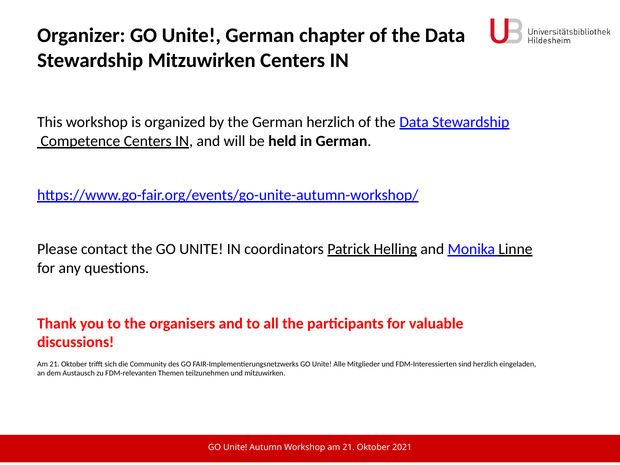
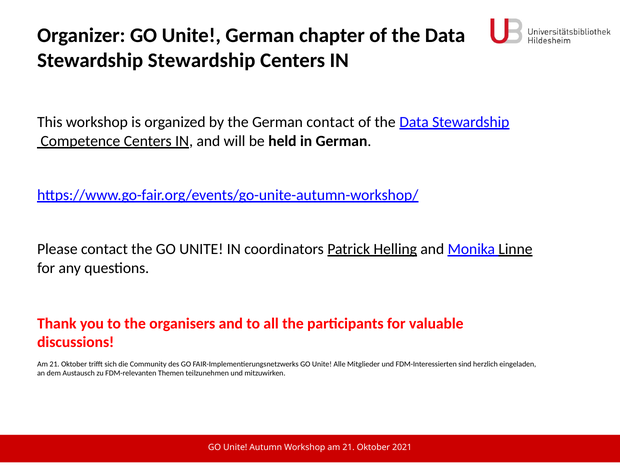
Stewardship Mitzuwirken: Mitzuwirken -> Stewardship
German herzlich: herzlich -> contact
